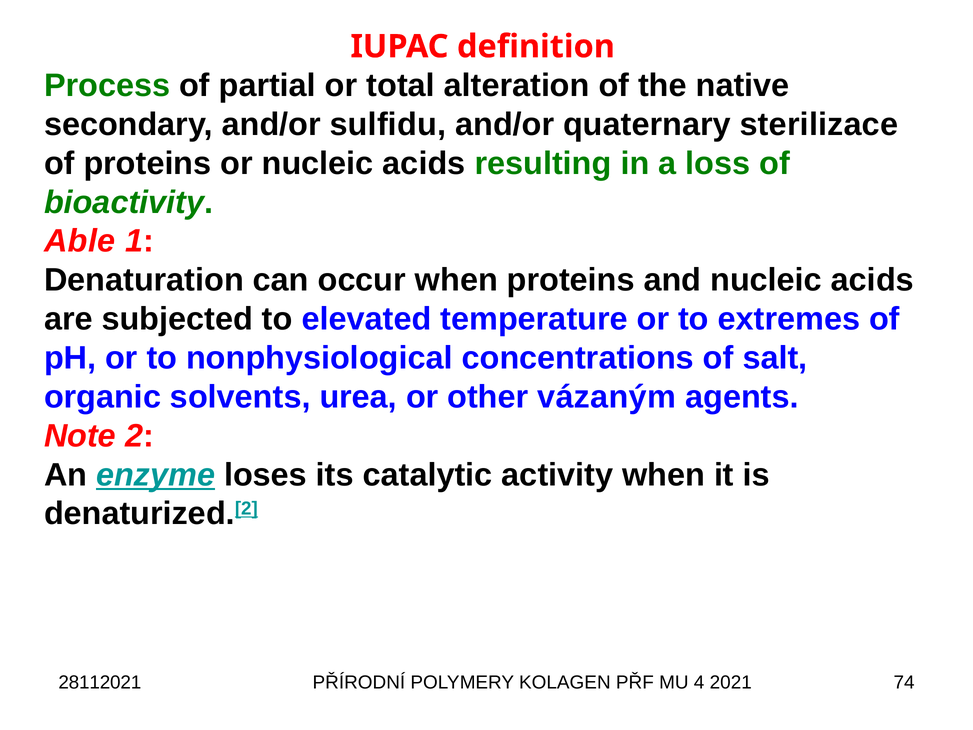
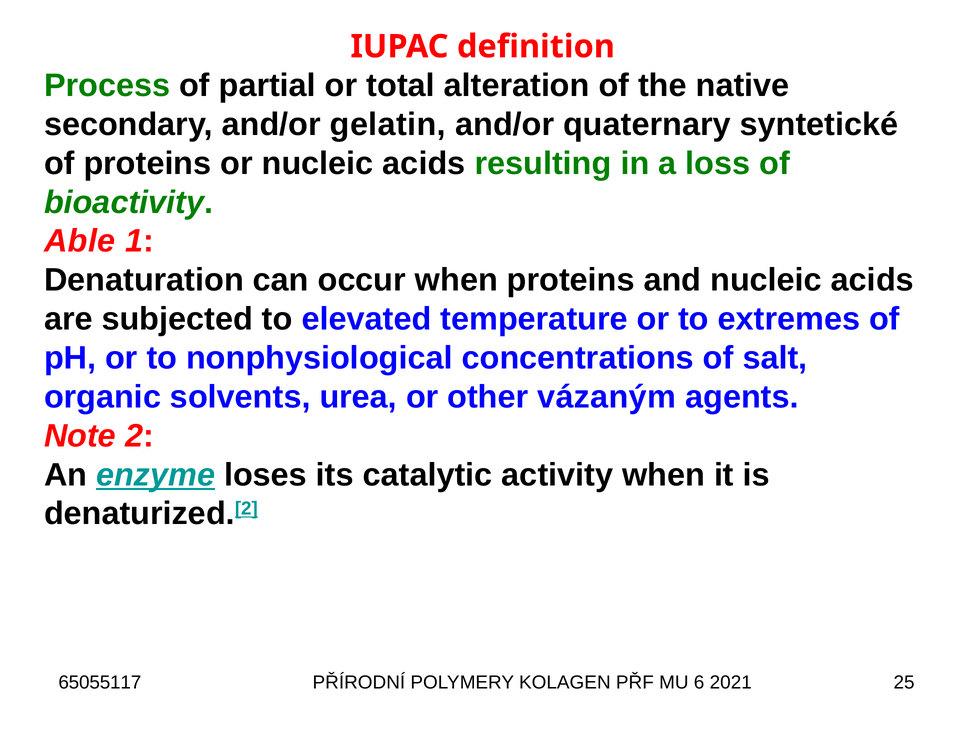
sulfidu: sulfidu -> gelatin
sterilizace: sterilizace -> syntetické
28112021: 28112021 -> 65055117
4: 4 -> 6
74: 74 -> 25
